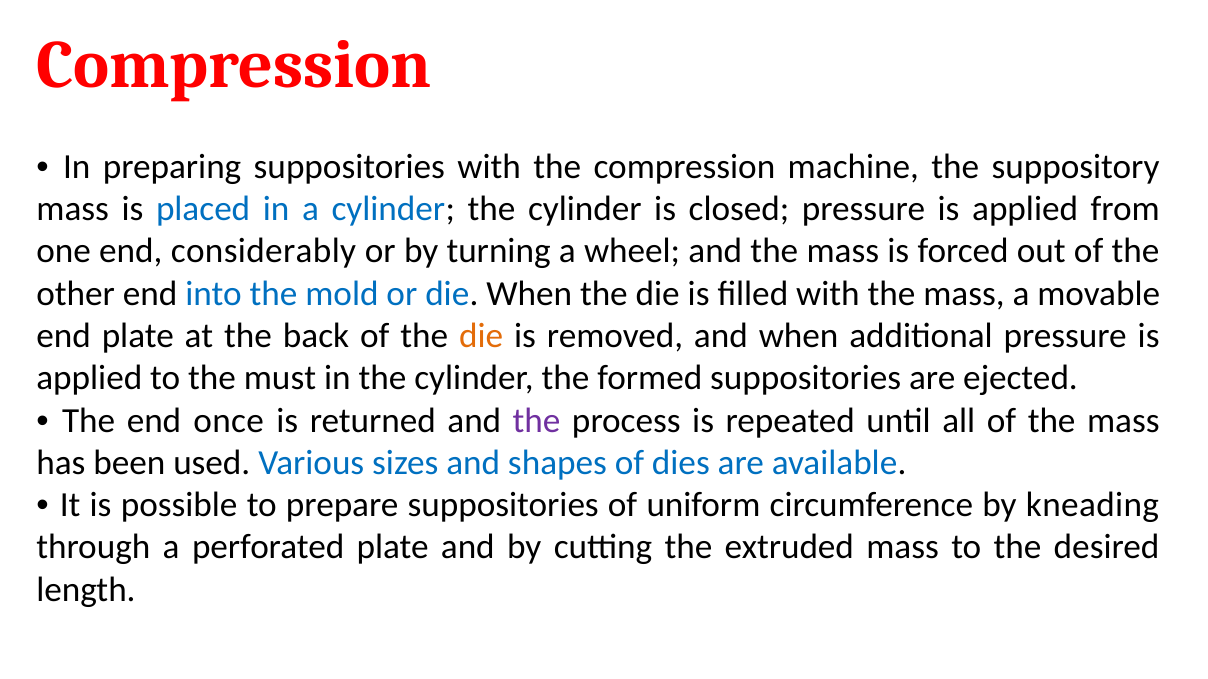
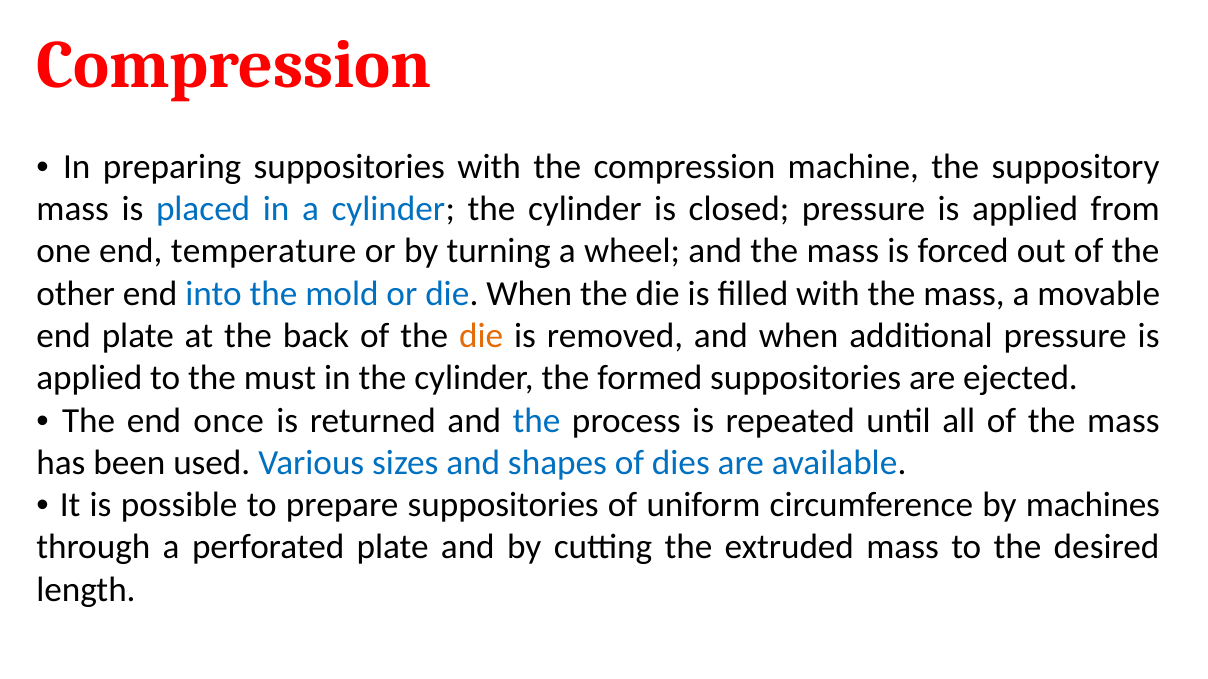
considerably: considerably -> temperature
the at (537, 421) colour: purple -> blue
kneading: kneading -> machines
